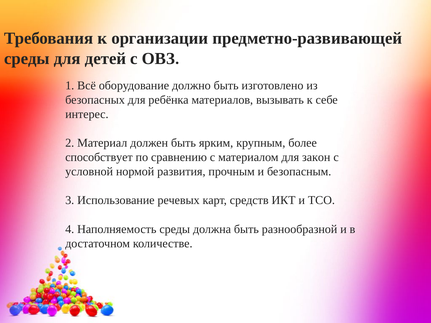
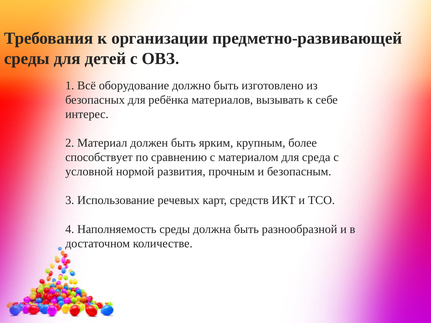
закон: закон -> среда
